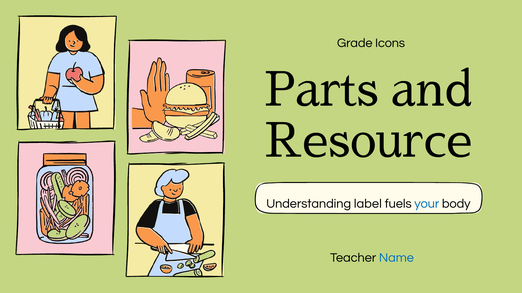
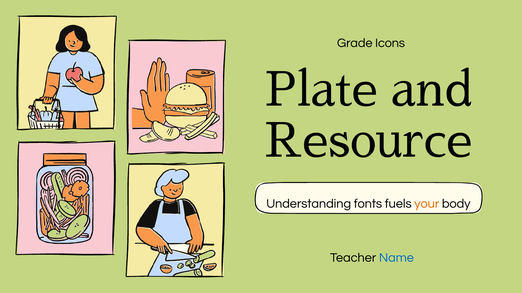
Parts: Parts -> Plate
label: label -> fonts
your colour: blue -> orange
